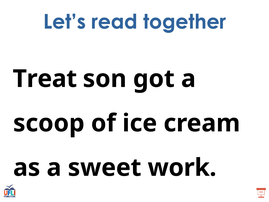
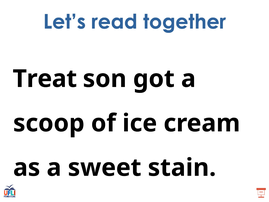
work: work -> stain
